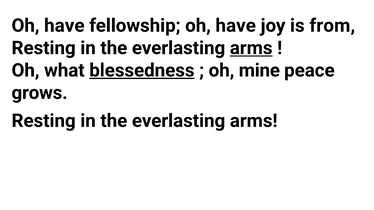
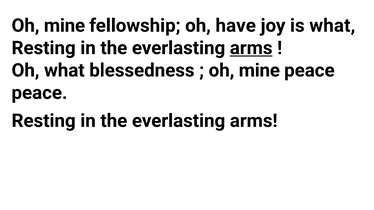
have at (64, 26): have -> mine
is from: from -> what
blessedness underline: present -> none
grows at (40, 93): grows -> peace
